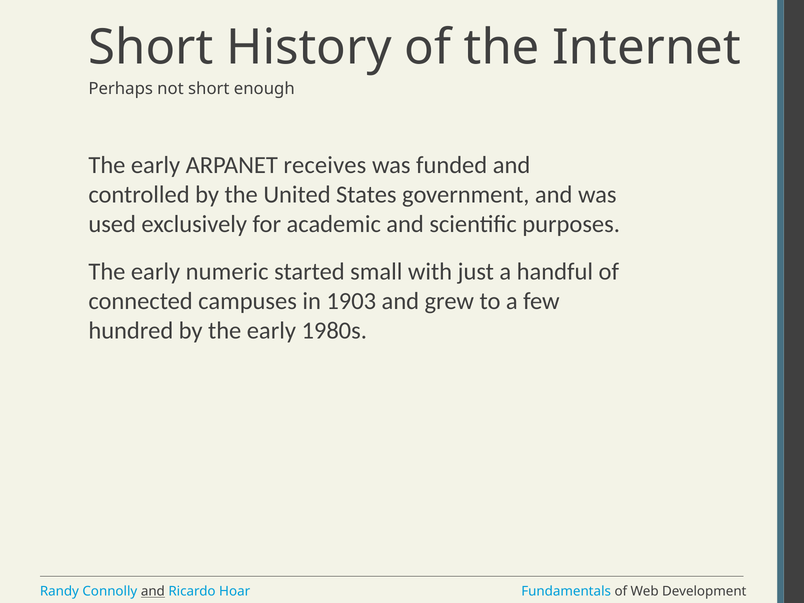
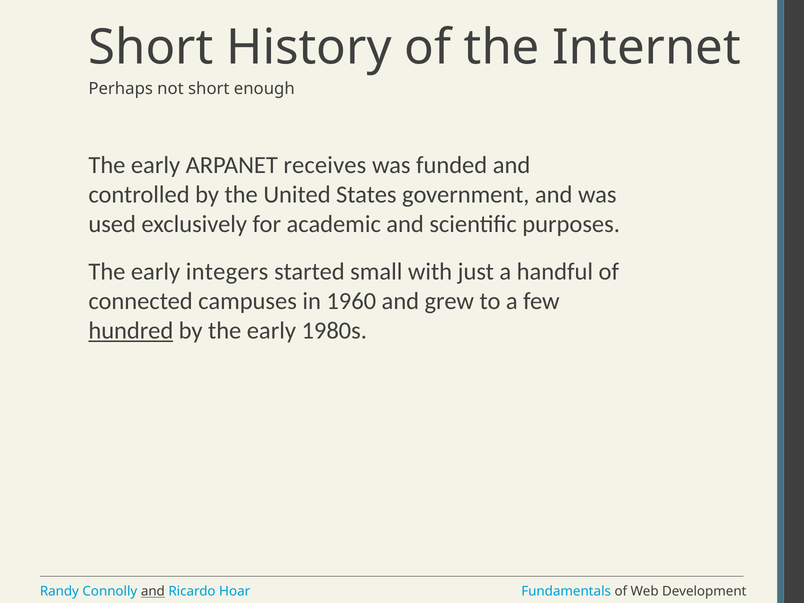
numeric: numeric -> integers
1903: 1903 -> 1960
hundred underline: none -> present
